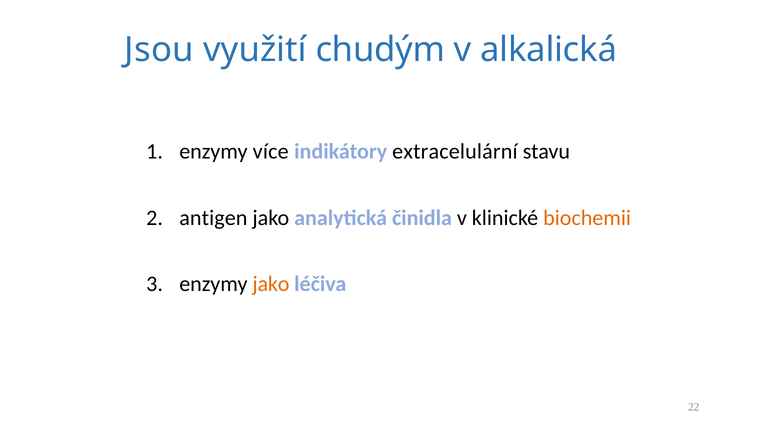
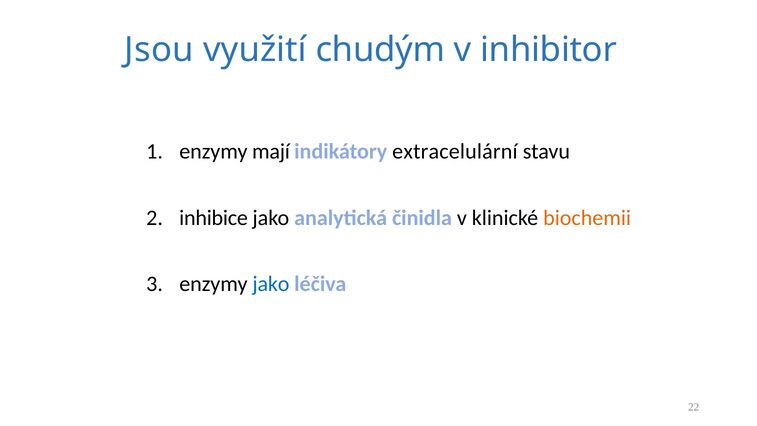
alkalická: alkalická -> inhibitor
více: více -> mají
antigen: antigen -> inhibice
jako at (271, 284) colour: orange -> blue
